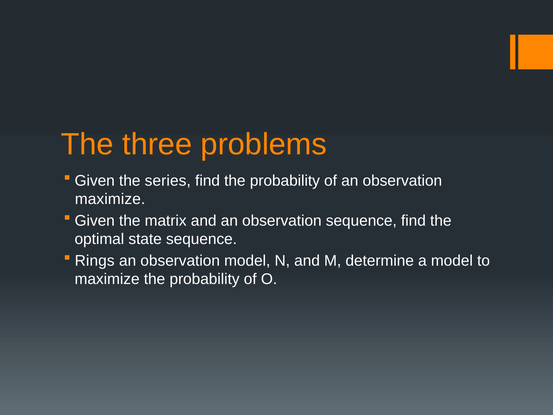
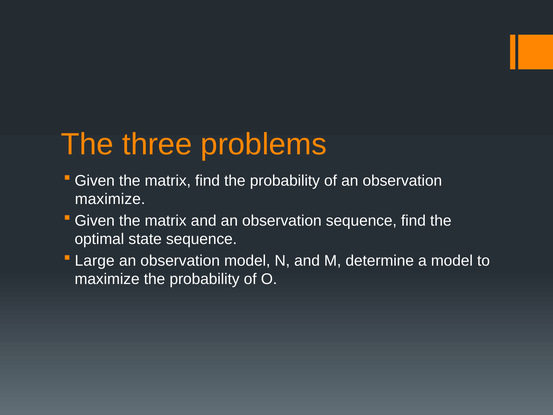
series at (168, 181): series -> matrix
Rings: Rings -> Large
